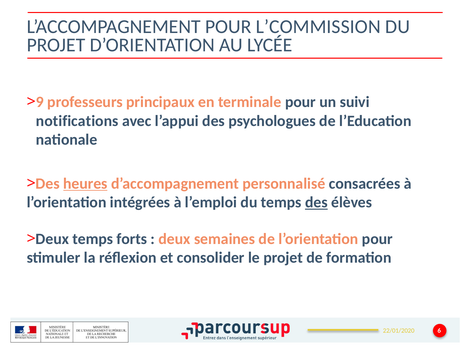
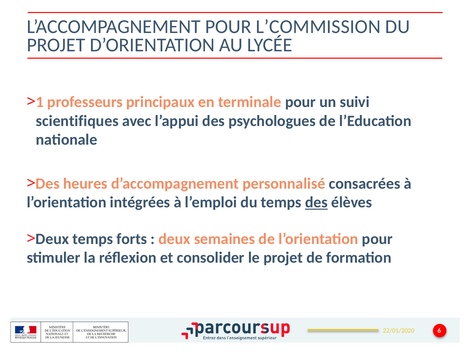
9: 9 -> 1
notifications: notifications -> scientifiques
heures underline: present -> none
